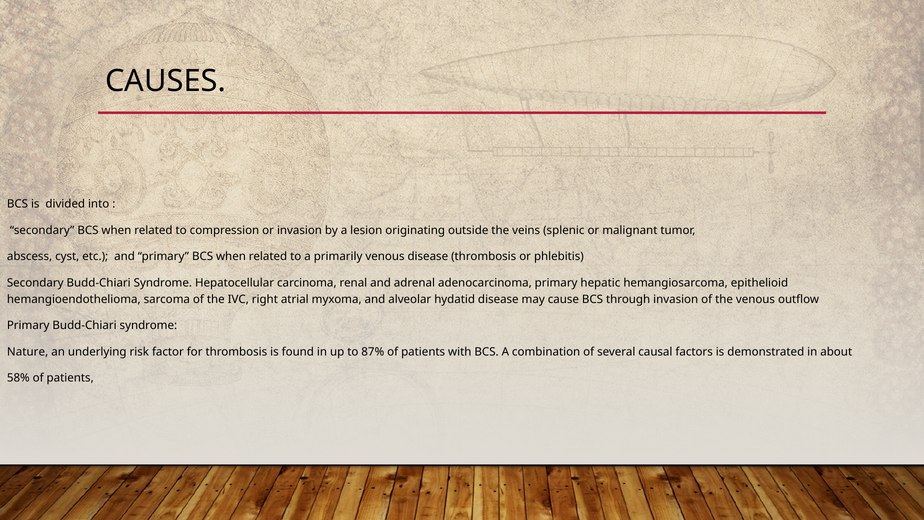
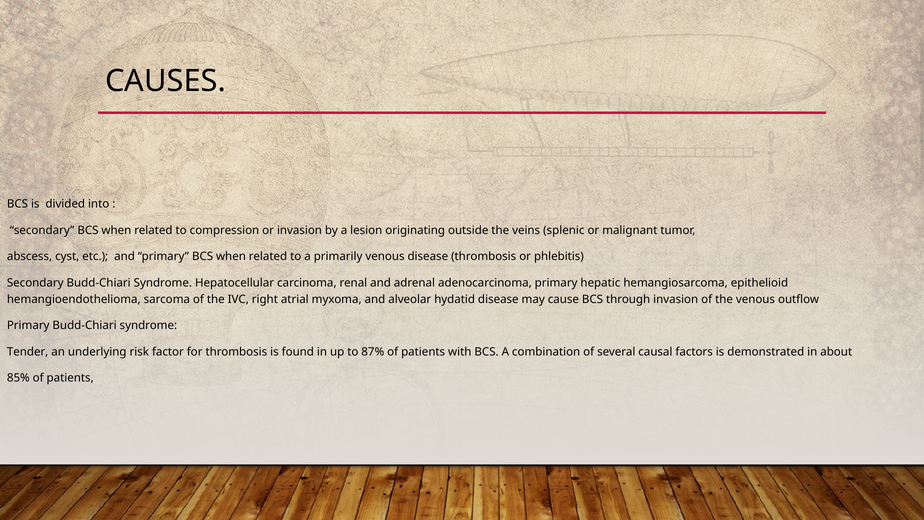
Nature: Nature -> Tender
58%: 58% -> 85%
